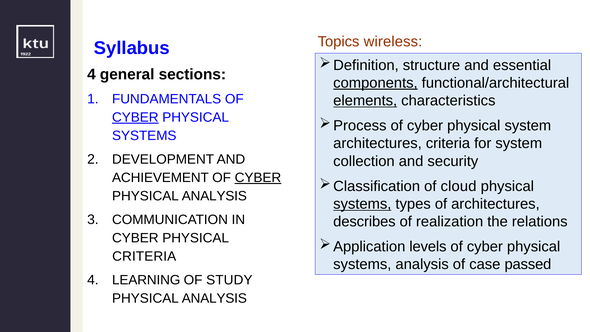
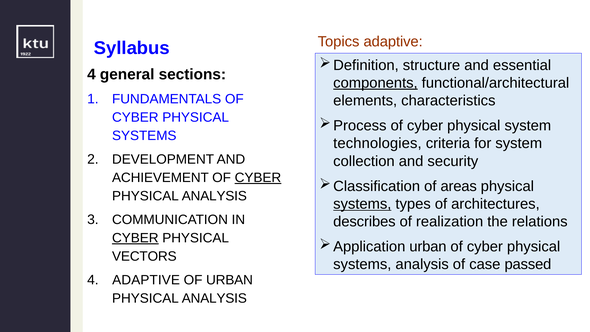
Topics wireless: wireless -> adaptive
elements underline: present -> none
CYBER at (135, 117) underline: present -> none
architectures at (378, 143): architectures -> technologies
cloud: cloud -> areas
CYBER at (135, 238) underline: none -> present
levels at (428, 247): levels -> urban
CRITERIA at (144, 256): CRITERIA -> VECTORS
4 LEARNING: LEARNING -> ADAPTIVE
OF STUDY: STUDY -> URBAN
